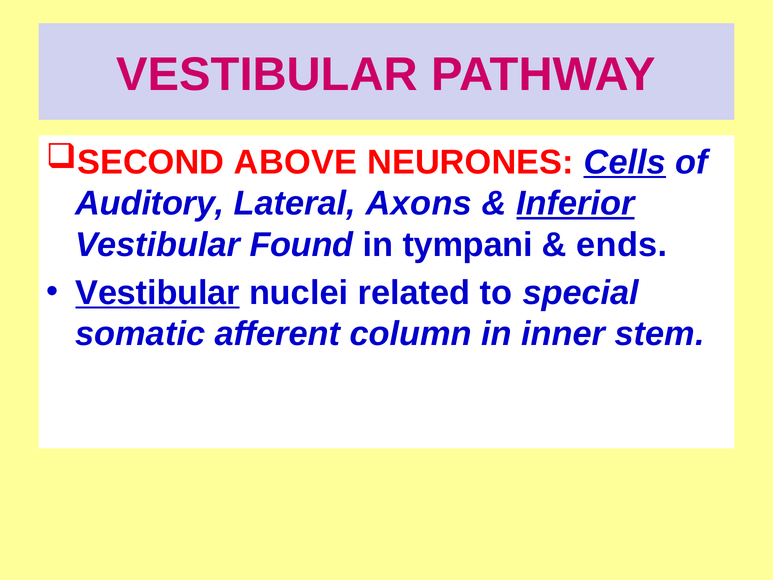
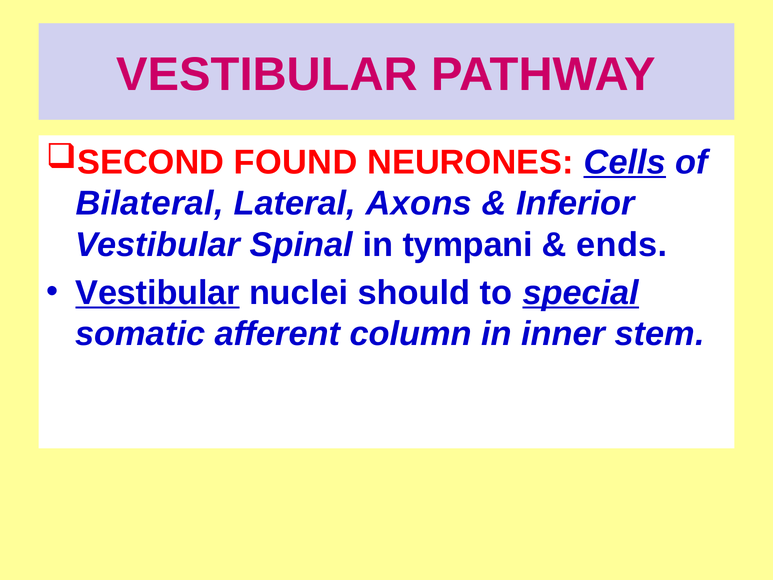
ABOVE: ABOVE -> FOUND
Auditory: Auditory -> Bilateral
Inferior underline: present -> none
Found: Found -> Spinal
related: related -> should
special underline: none -> present
